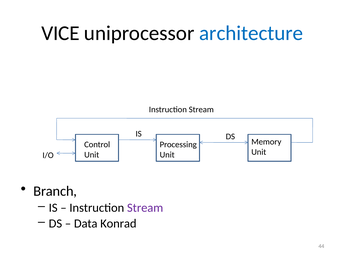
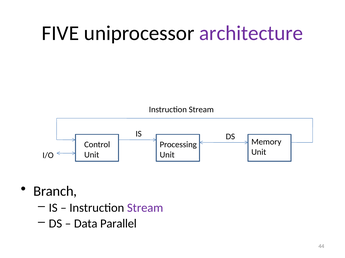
VICE: VICE -> FIVE
architecture colour: blue -> purple
Konrad: Konrad -> Parallel
